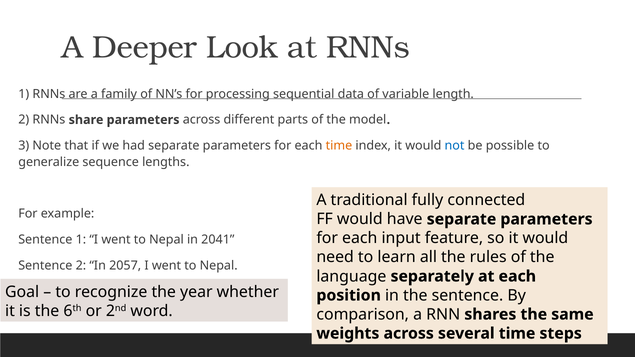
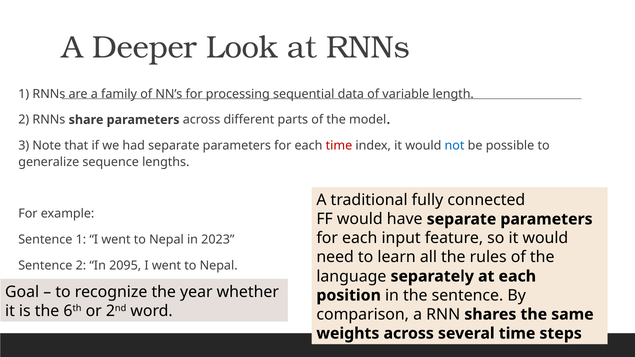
time at (339, 146) colour: orange -> red
2041: 2041 -> 2023
2057: 2057 -> 2095
